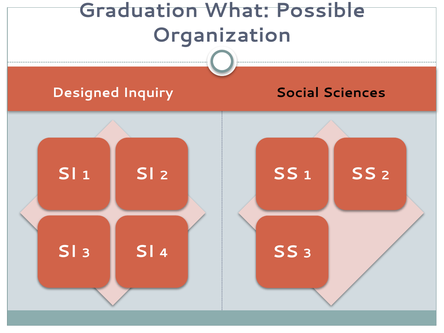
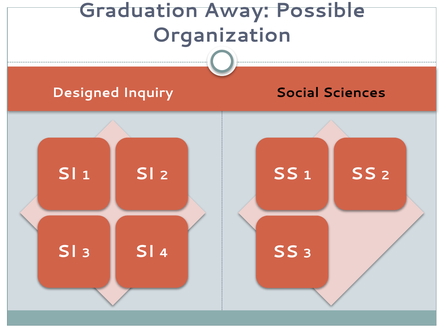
What: What -> Away
